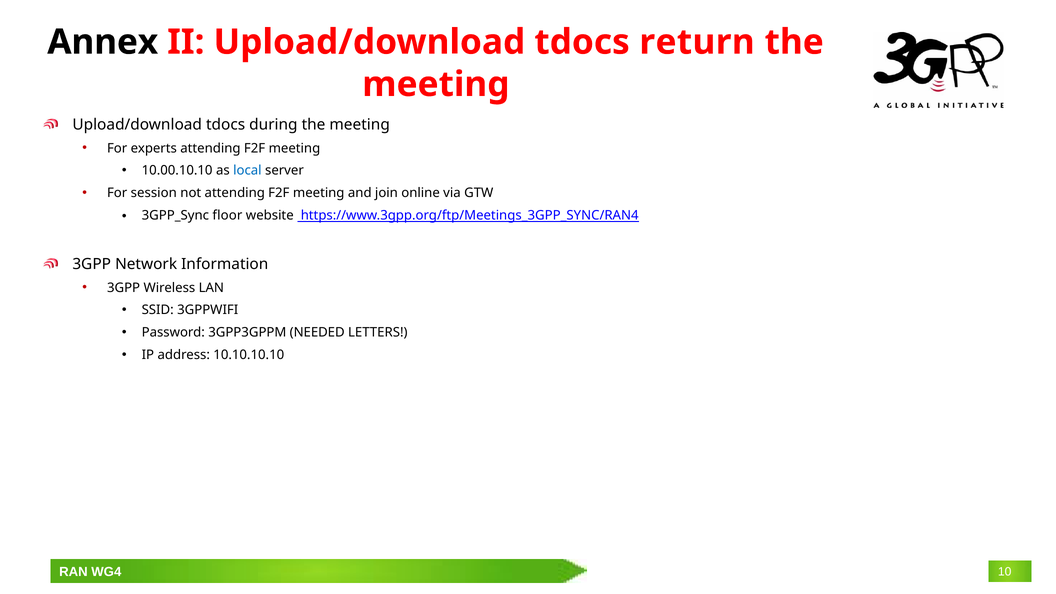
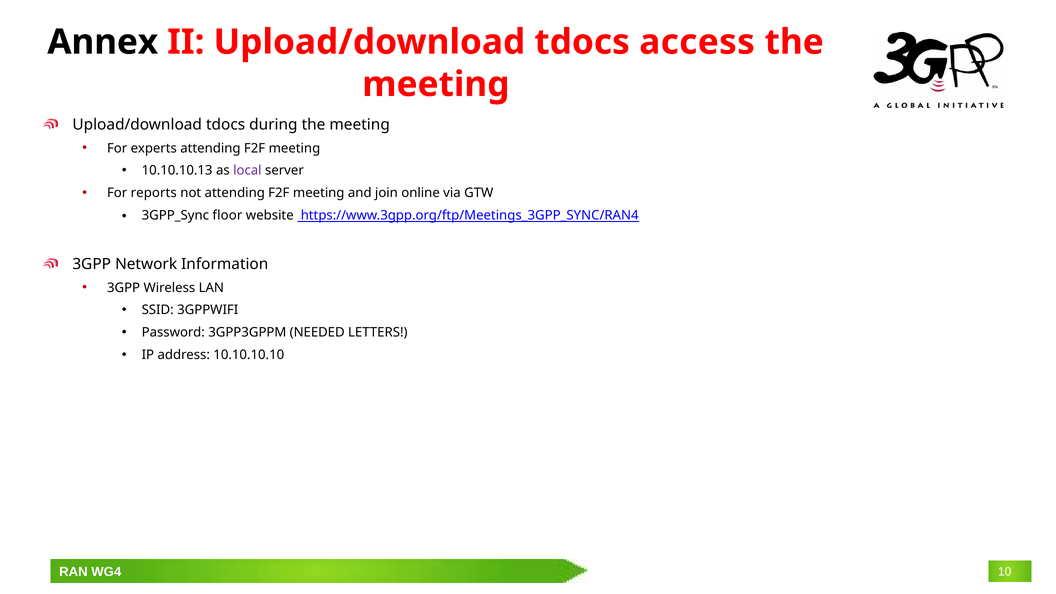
return: return -> access
10.00.10.10: 10.00.10.10 -> 10.10.10.13
local colour: blue -> purple
session: session -> reports
